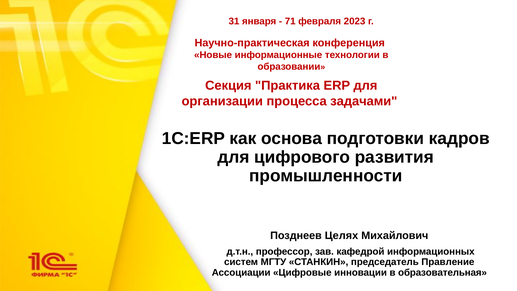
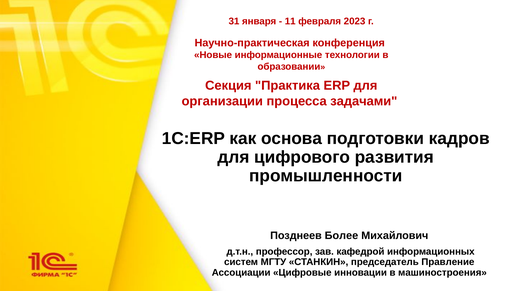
71: 71 -> 11
Целях: Целях -> Более
образовательная: образовательная -> машиностроения
